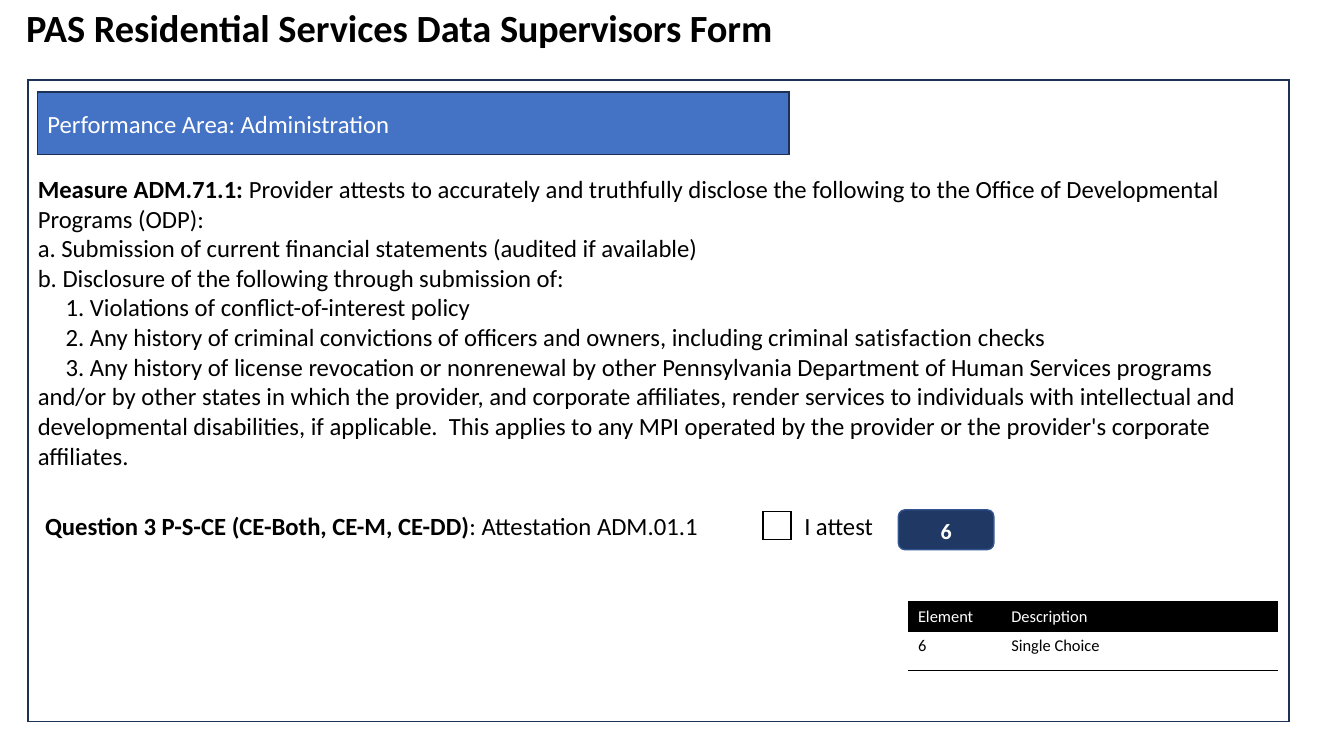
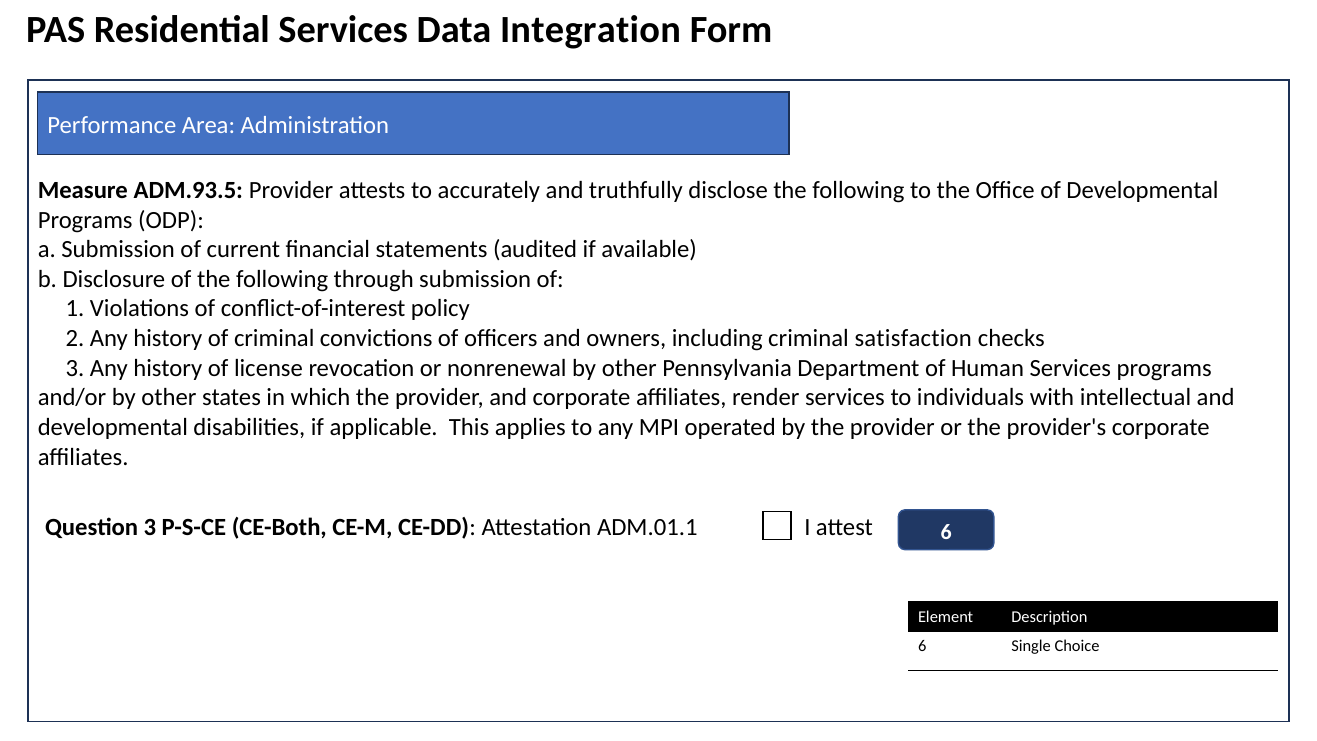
Supervisors: Supervisors -> Integration
ADM.71.1: ADM.71.1 -> ADM.93.5
